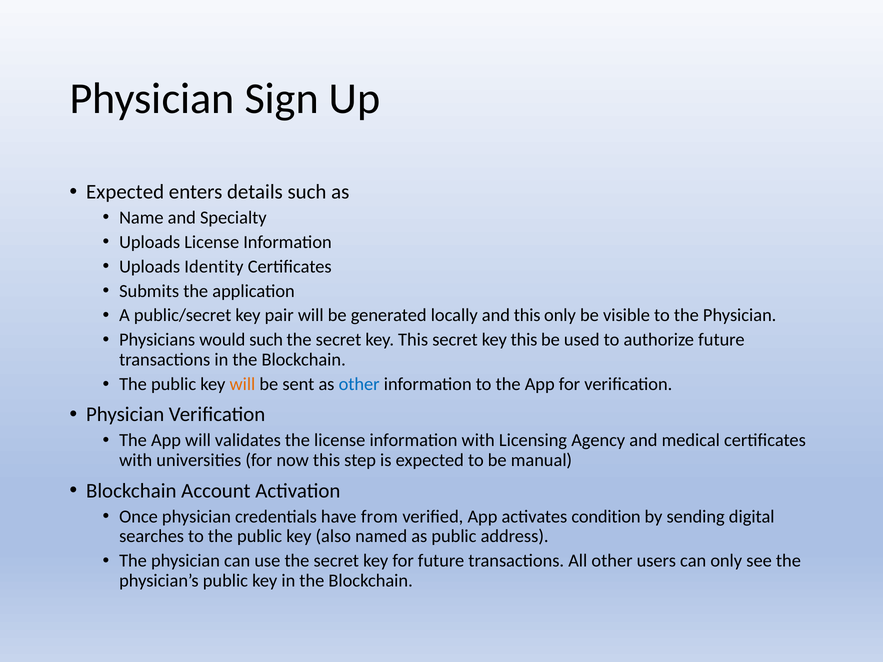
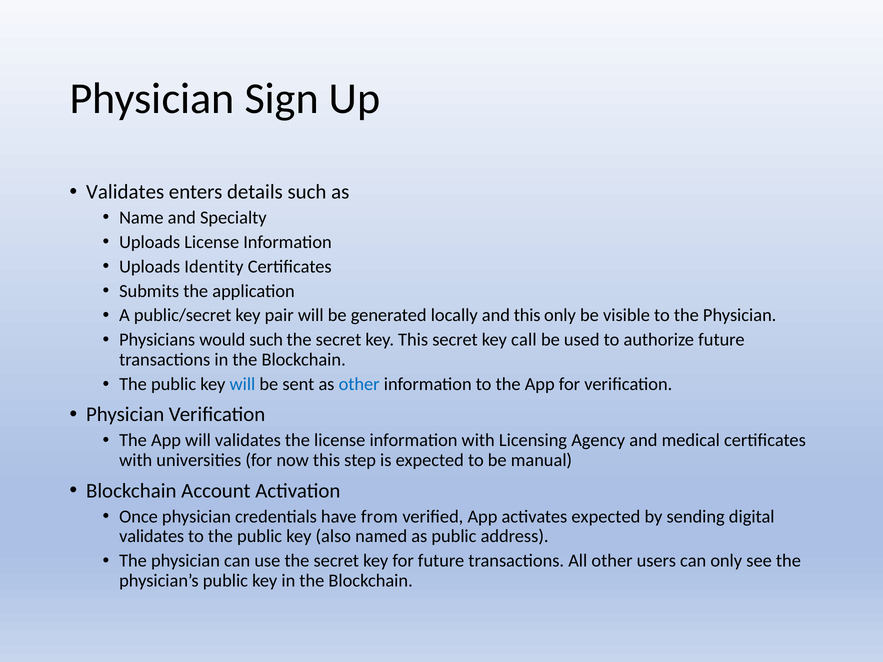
Expected at (125, 192): Expected -> Validates
This secret key this: this -> call
will at (242, 384) colour: orange -> blue
activates condition: condition -> expected
searches at (152, 537): searches -> validates
